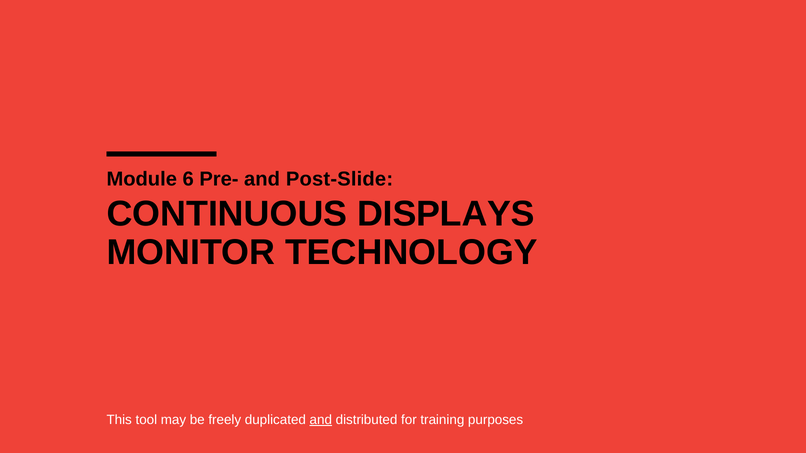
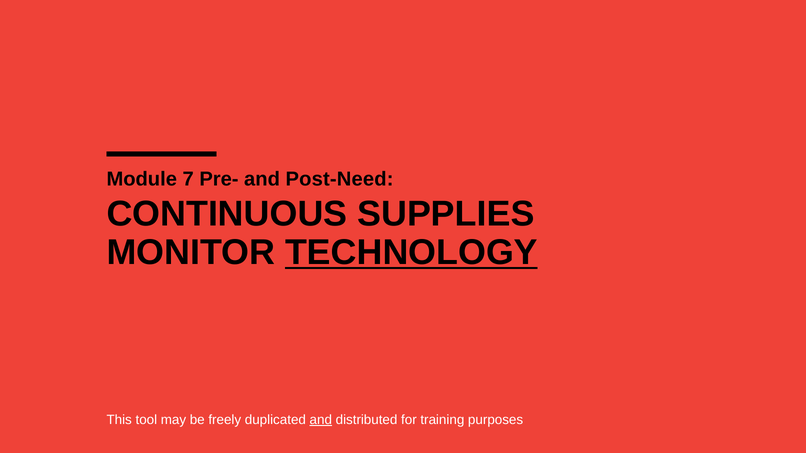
6: 6 -> 7
Post-Slide: Post-Slide -> Post-Need
DISPLAYS: DISPLAYS -> SUPPLIES
TECHNOLOGY underline: none -> present
